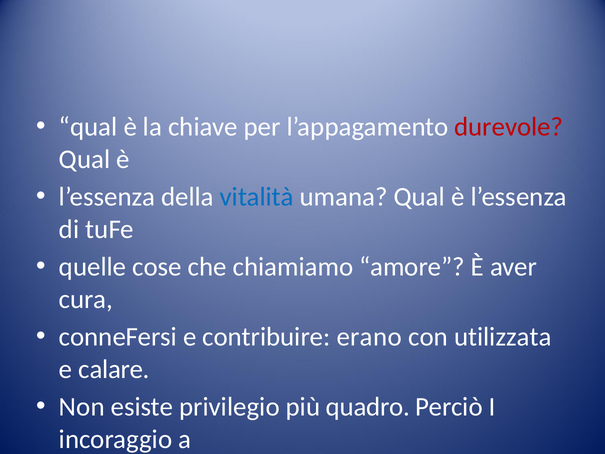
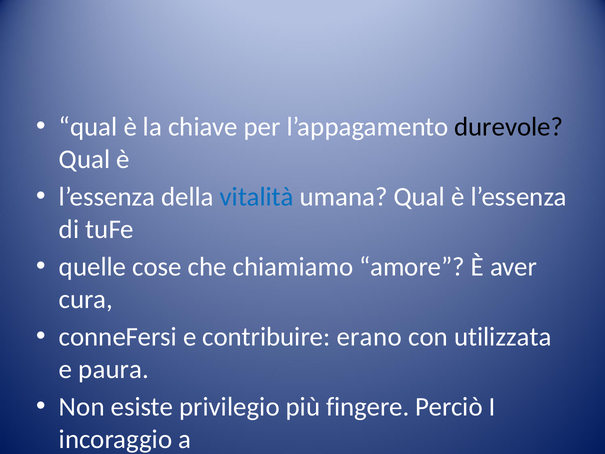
durevole colour: red -> black
calare: calare -> paura
quadro: quadro -> fingere
